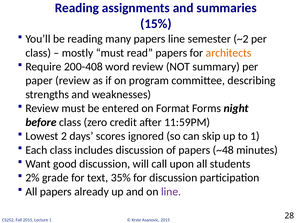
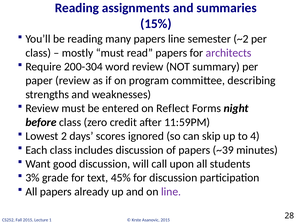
architects colour: orange -> purple
200-408: 200-408 -> 200-304
Format: Format -> Reflect
to 1: 1 -> 4
~48: ~48 -> ~39
2%: 2% -> 3%
35%: 35% -> 45%
